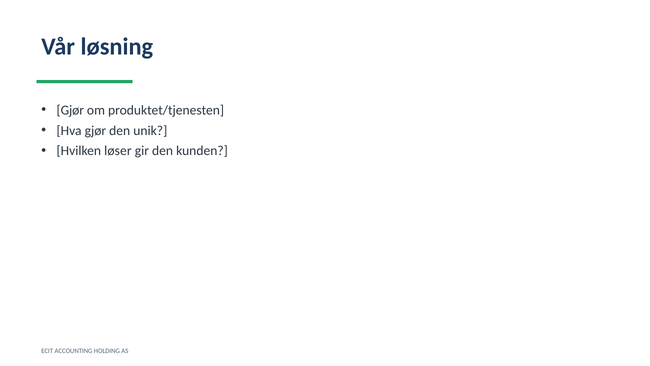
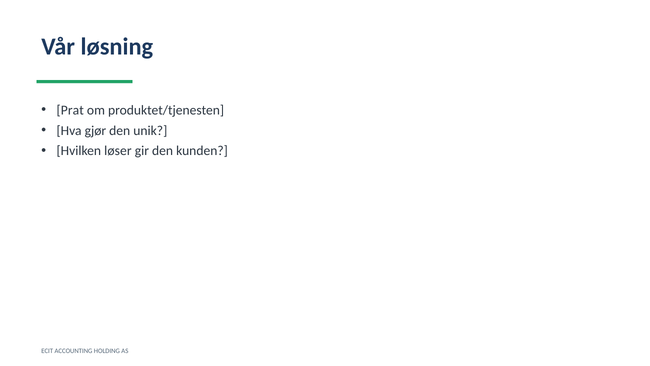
Gjør at (70, 110): Gjør -> Prat
